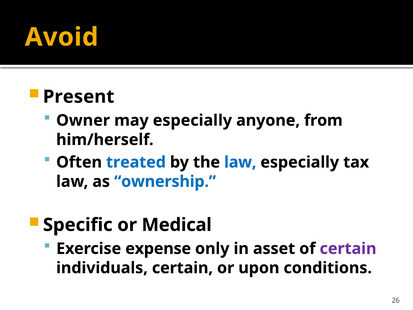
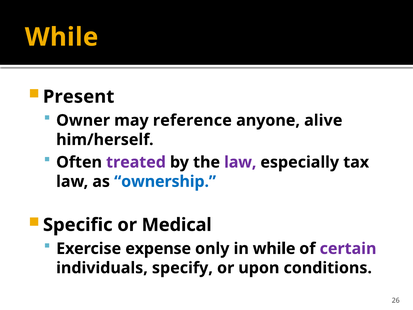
Avoid at (62, 37): Avoid -> While
may especially: especially -> reference
from: from -> alive
treated colour: blue -> purple
law at (240, 162) colour: blue -> purple
in asset: asset -> while
individuals certain: certain -> specify
